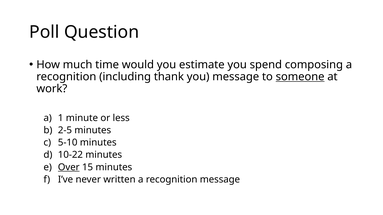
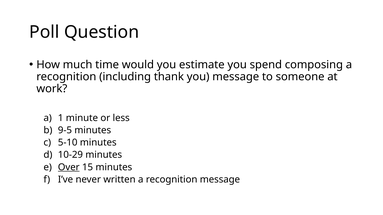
someone underline: present -> none
2-5: 2-5 -> 9-5
10-22: 10-22 -> 10-29
